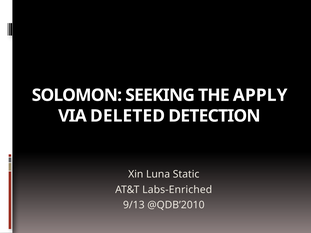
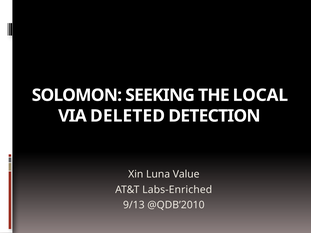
APPLY: APPLY -> LOCAL
Static: Static -> Value
